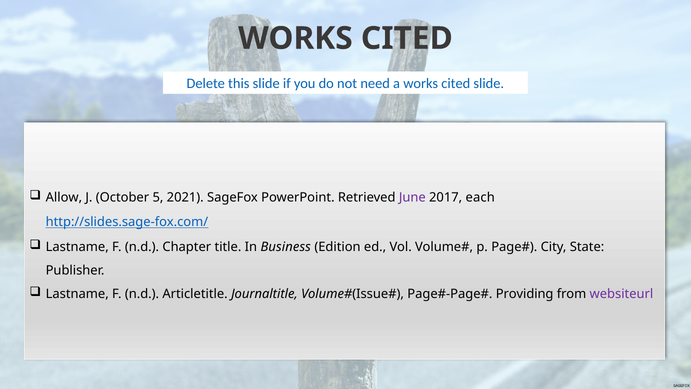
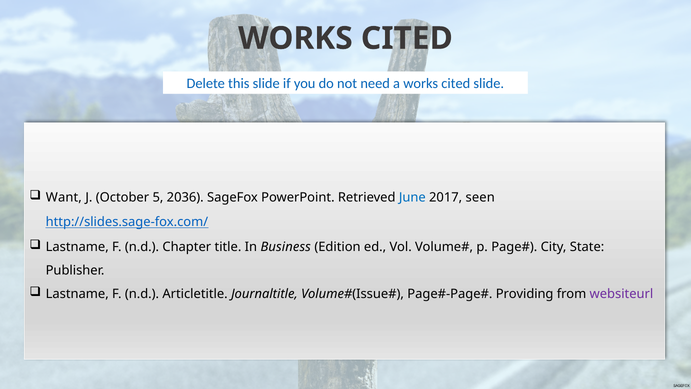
Allow: Allow -> Want
2021: 2021 -> 2036
June colour: purple -> blue
each: each -> seen
